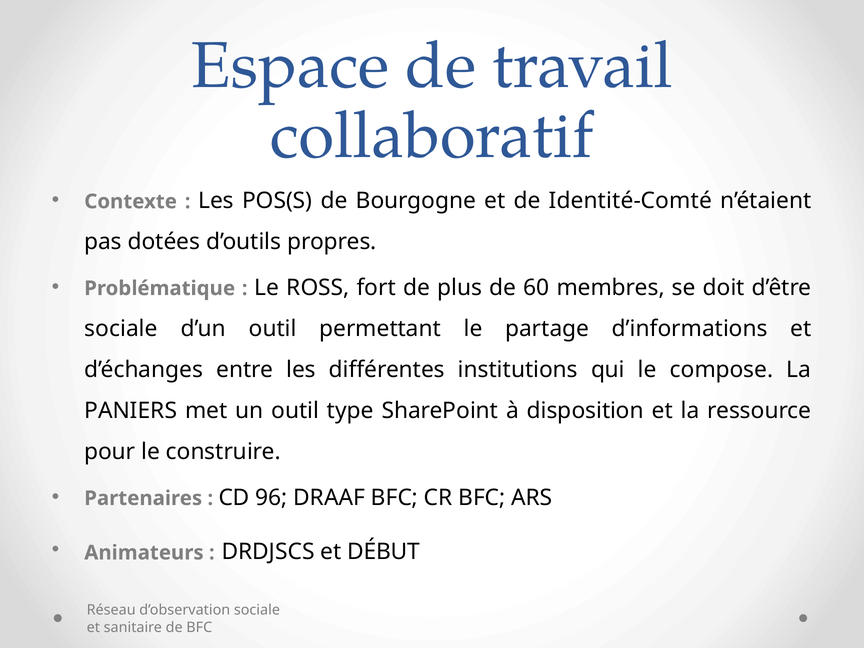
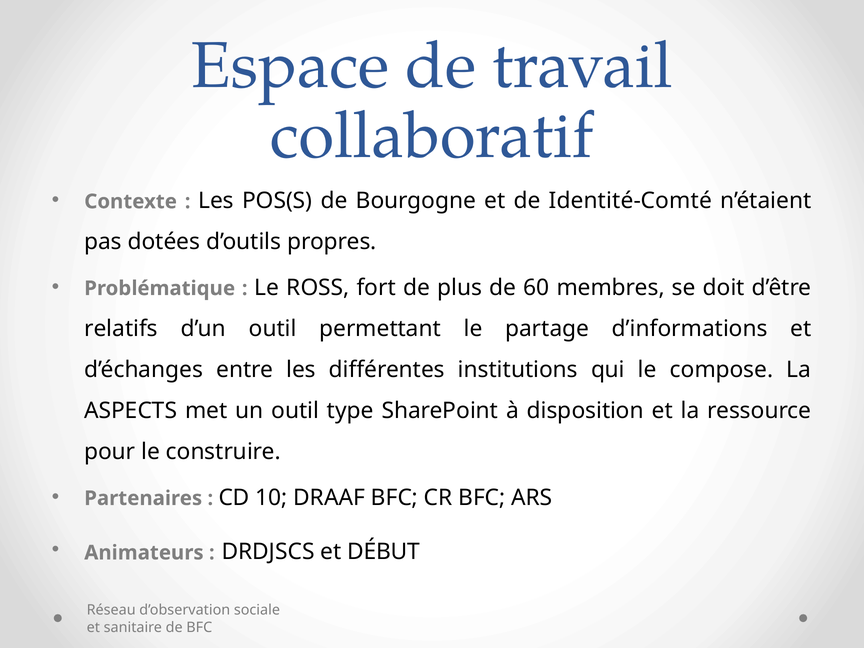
sociale at (121, 329): sociale -> relatifs
PANIERS: PANIERS -> ASPECTS
96: 96 -> 10
